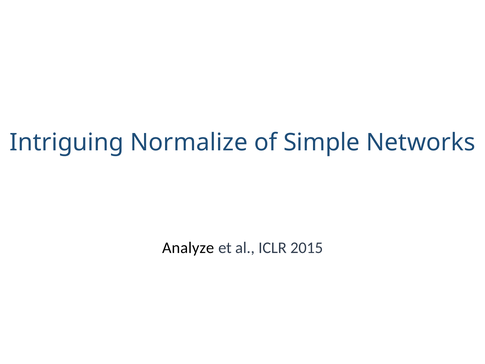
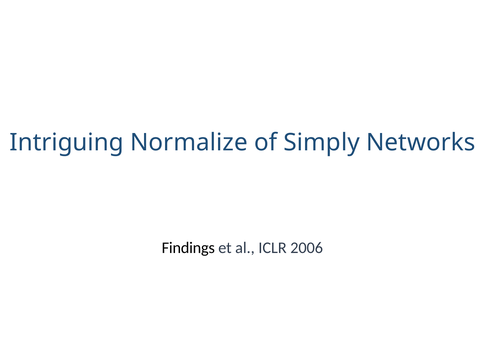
Simple: Simple -> Simply
Analyze: Analyze -> Findings
2015: 2015 -> 2006
